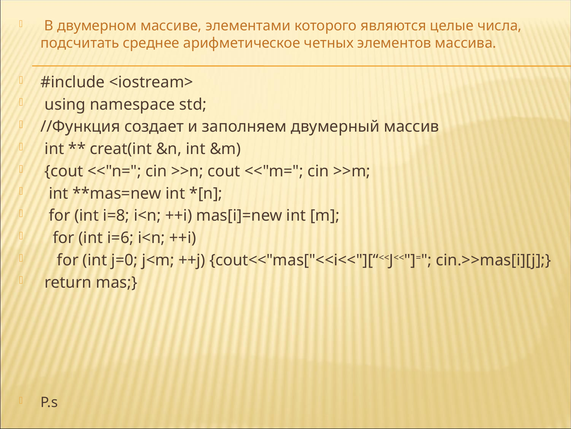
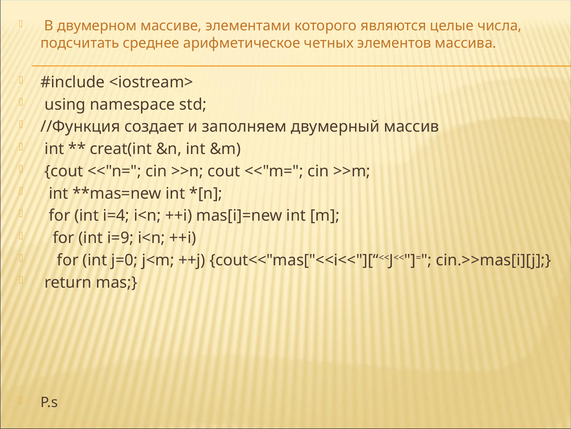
i=8: i=8 -> i=4
i=6: i=6 -> i=9
